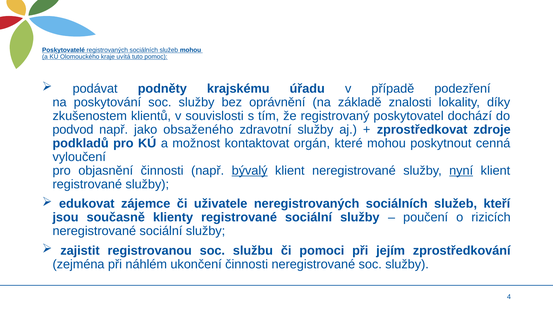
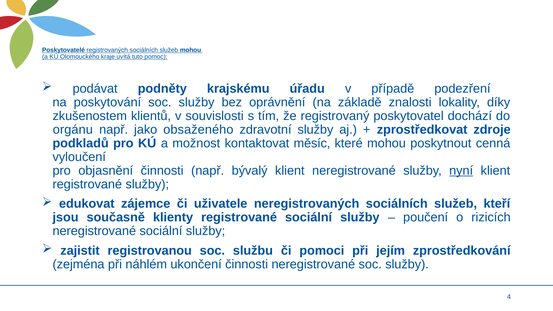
podvod: podvod -> orgánu
orgán: orgán -> měsíc
bývalý underline: present -> none
